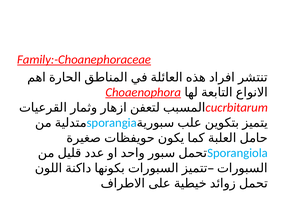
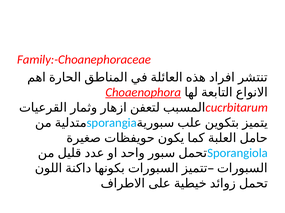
Family:-Choanephoraceae underline: present -> none
